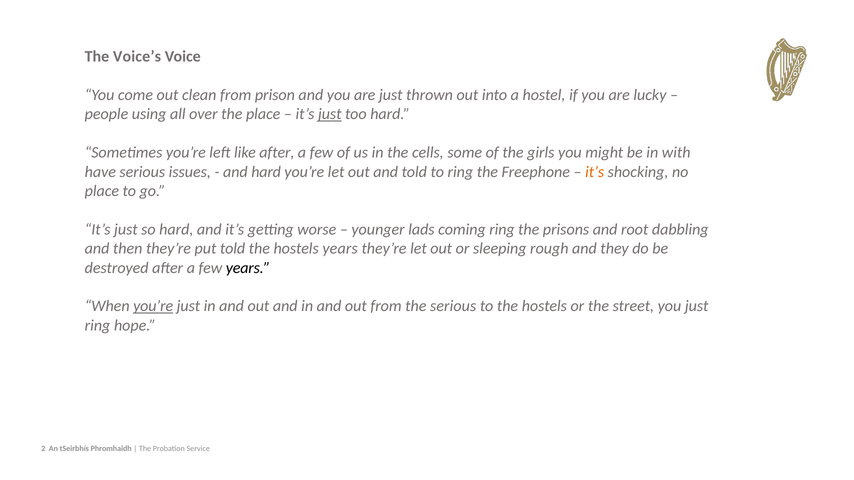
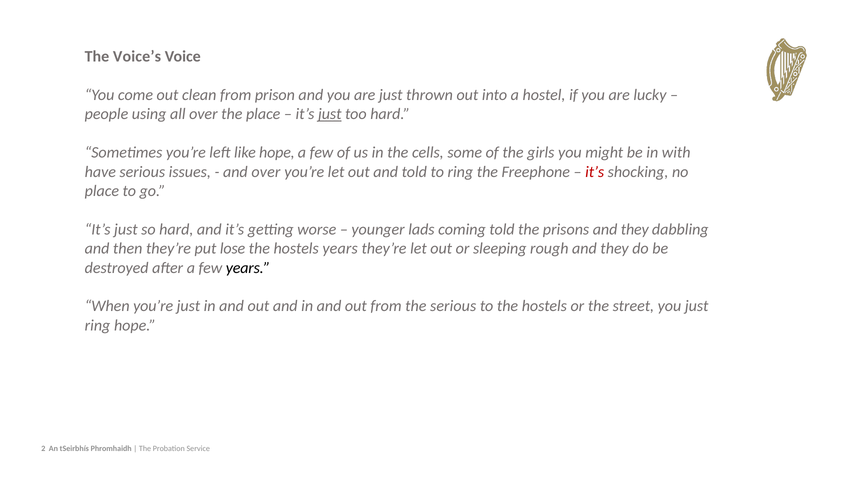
like after: after -> hope
and hard: hard -> over
it’s at (595, 172) colour: orange -> red
coming ring: ring -> told
prisons and root: root -> they
put told: told -> lose
you’re at (153, 306) underline: present -> none
